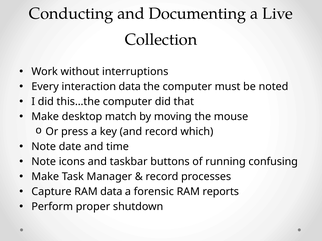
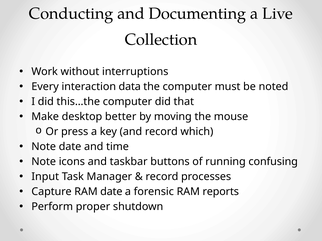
match: match -> better
Make at (45, 177): Make -> Input
RAM data: data -> date
